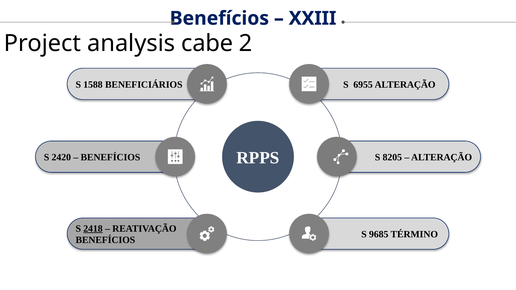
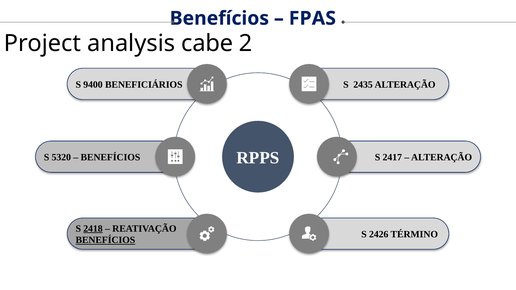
XXIII: XXIII -> FPAS
1588: 1588 -> 9400
6955: 6955 -> 2435
2420: 2420 -> 5320
8205: 8205 -> 2417
9685: 9685 -> 2426
BENEFÍCIOS at (105, 240) underline: none -> present
